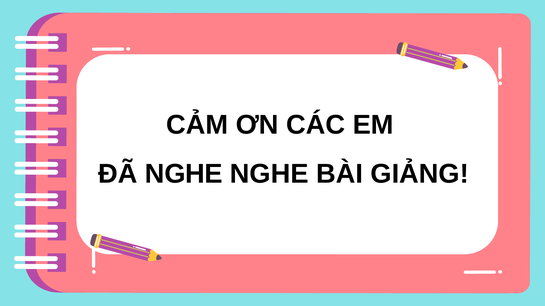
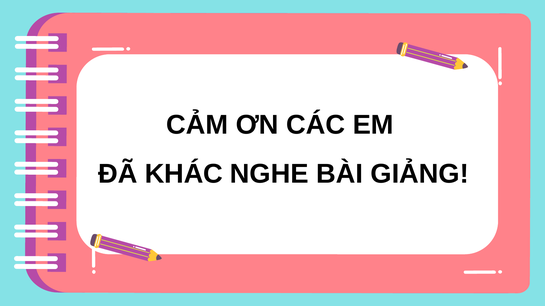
ĐÃ NGHE: NGHE -> KHÁC
